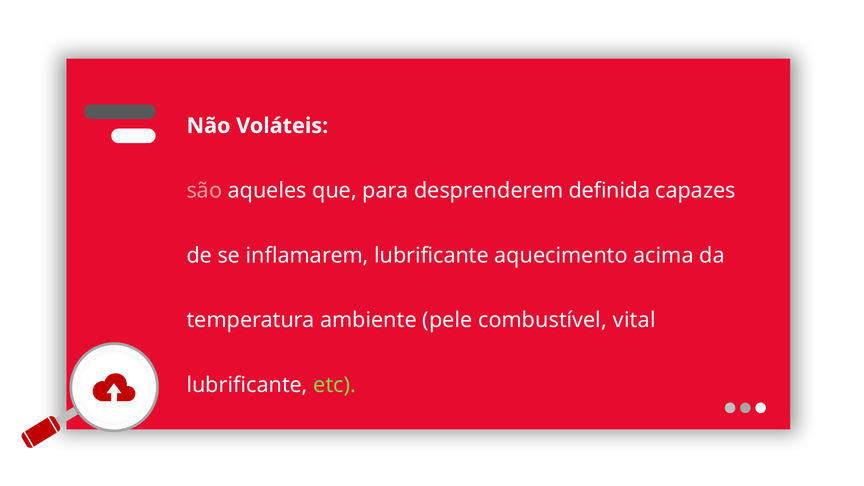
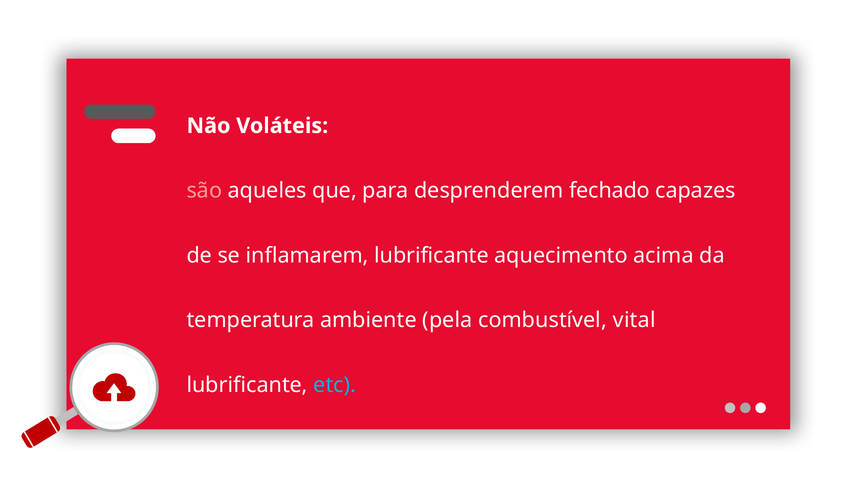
definida: definida -> fechado
pele: pele -> pela
etc colour: light green -> light blue
